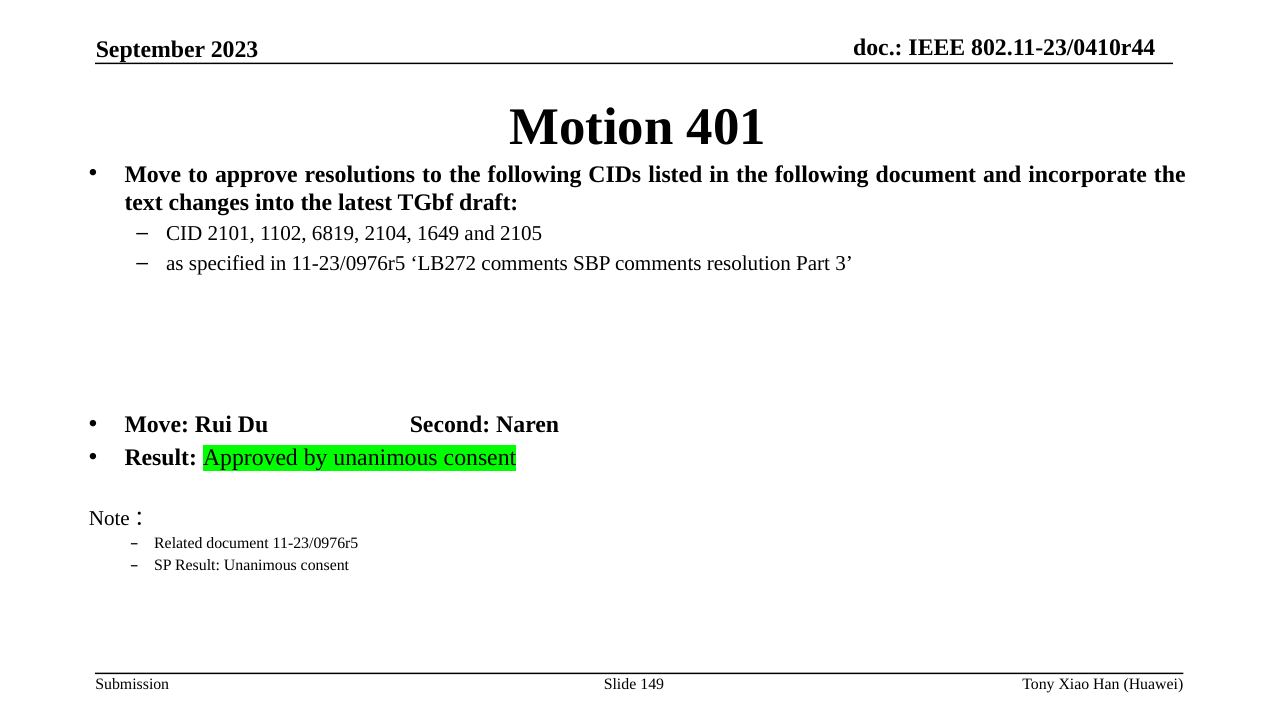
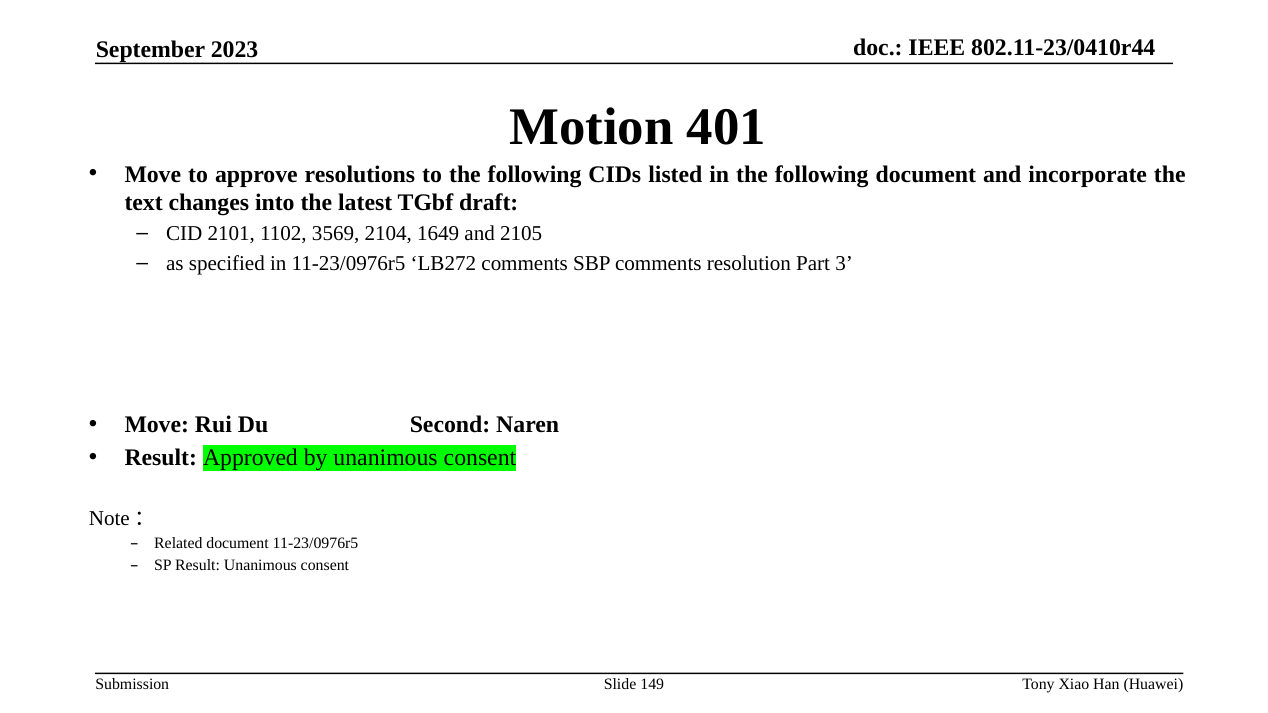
6819: 6819 -> 3569
